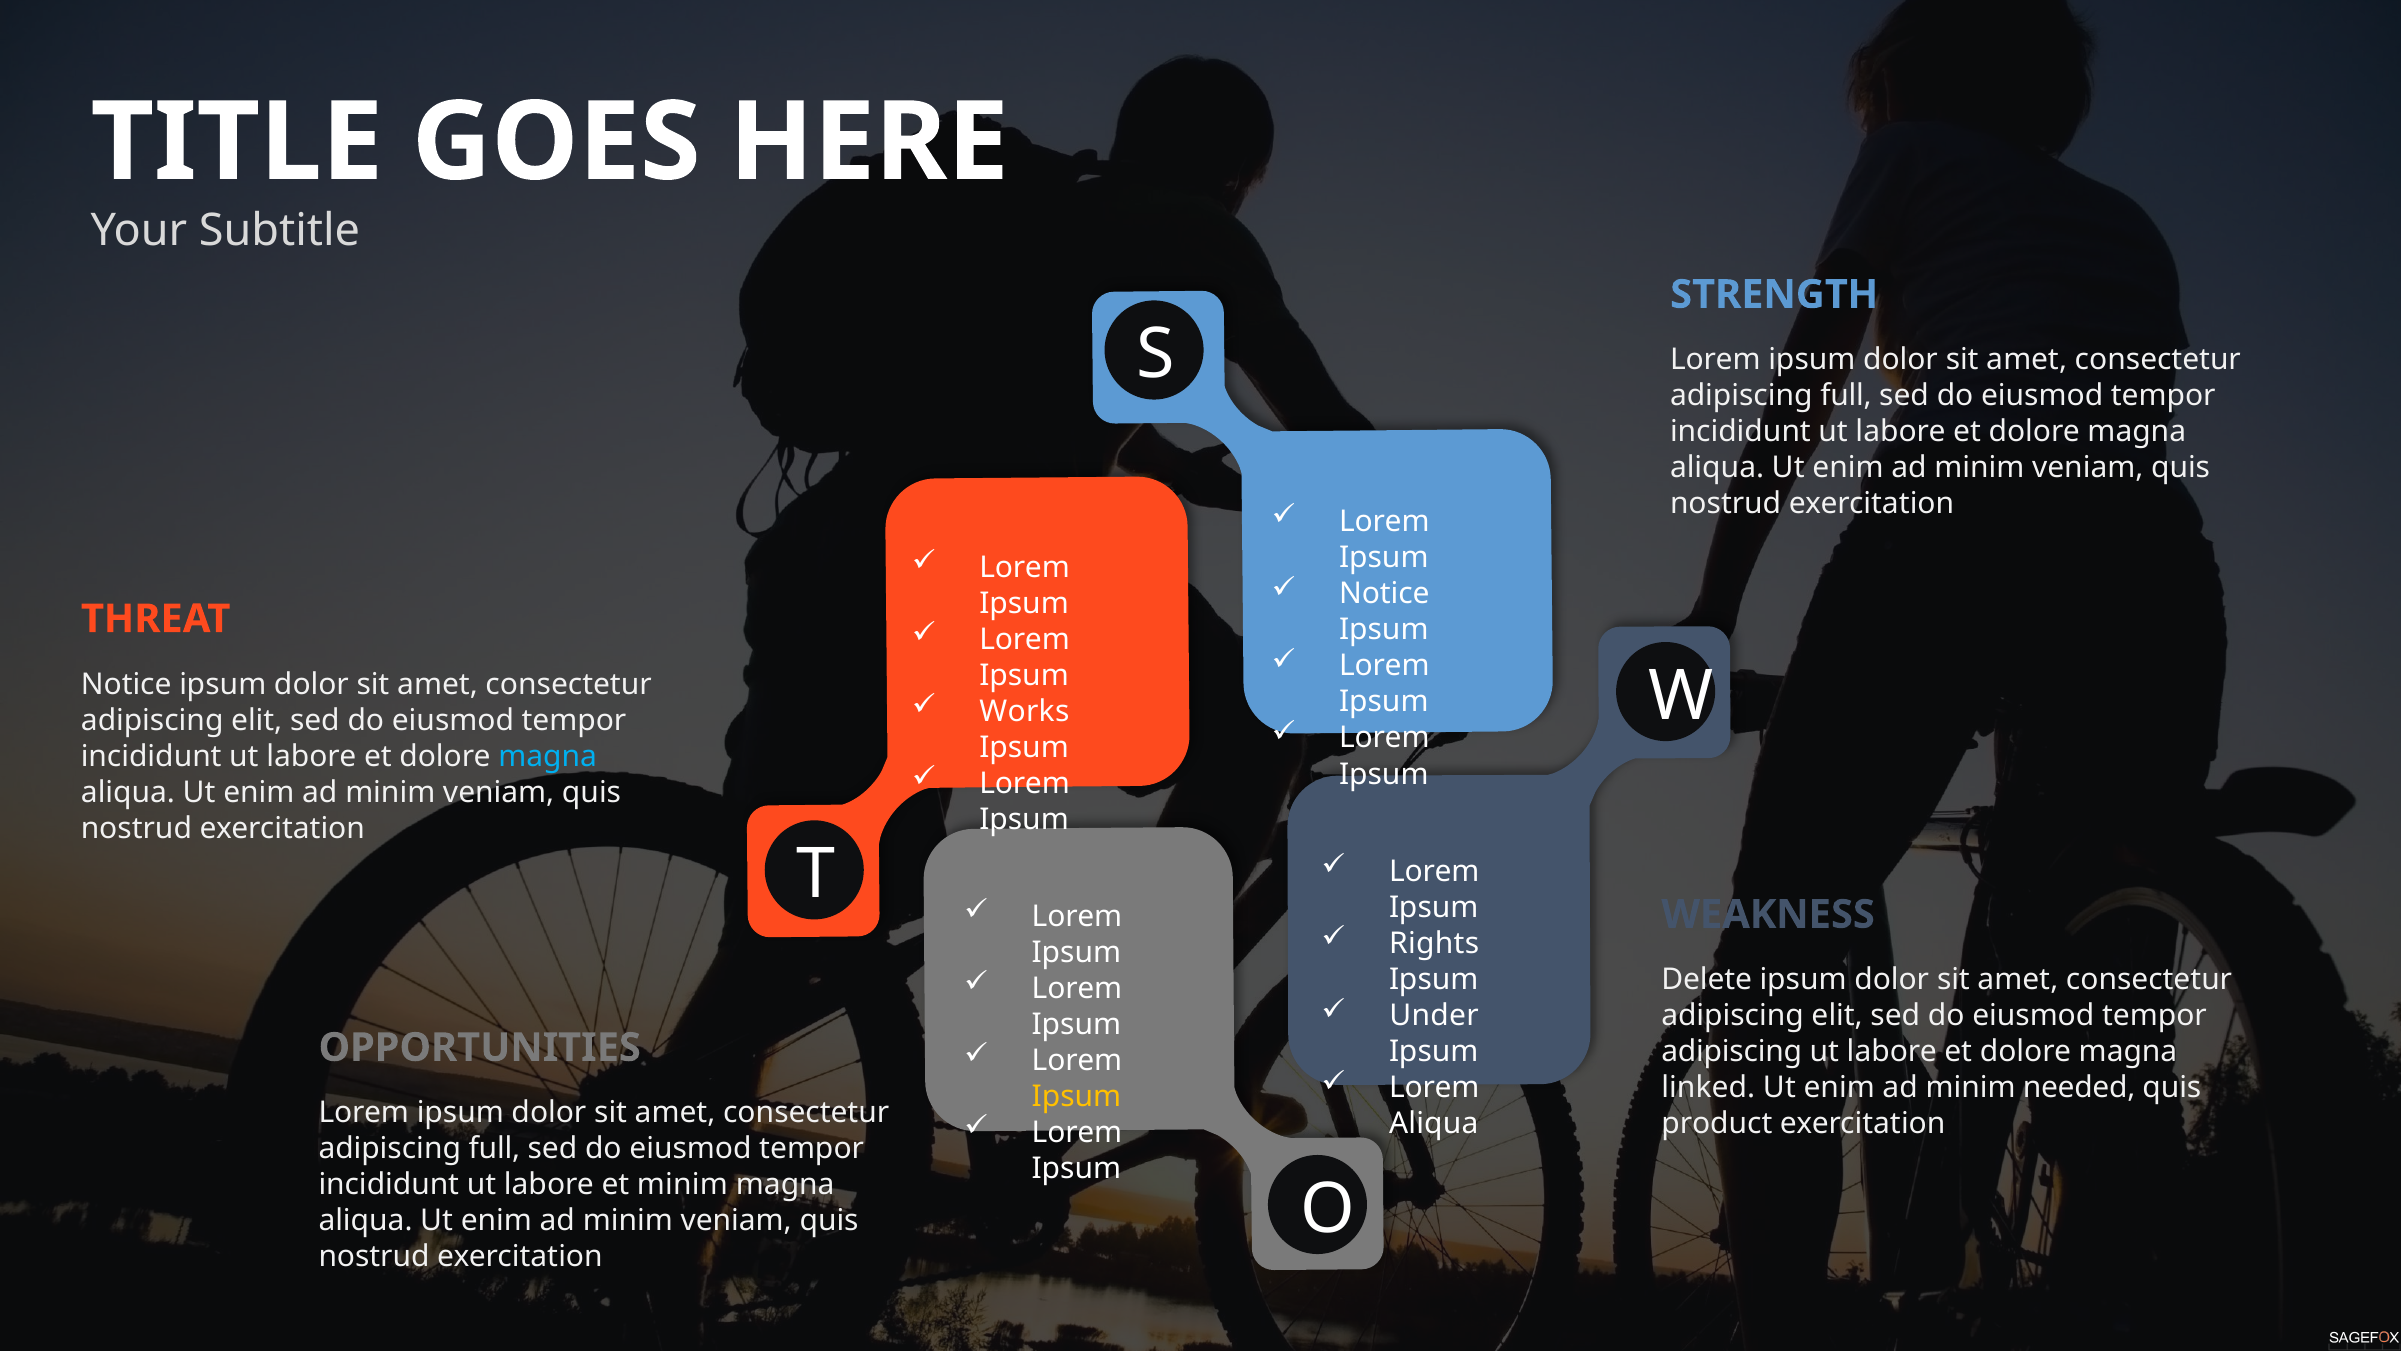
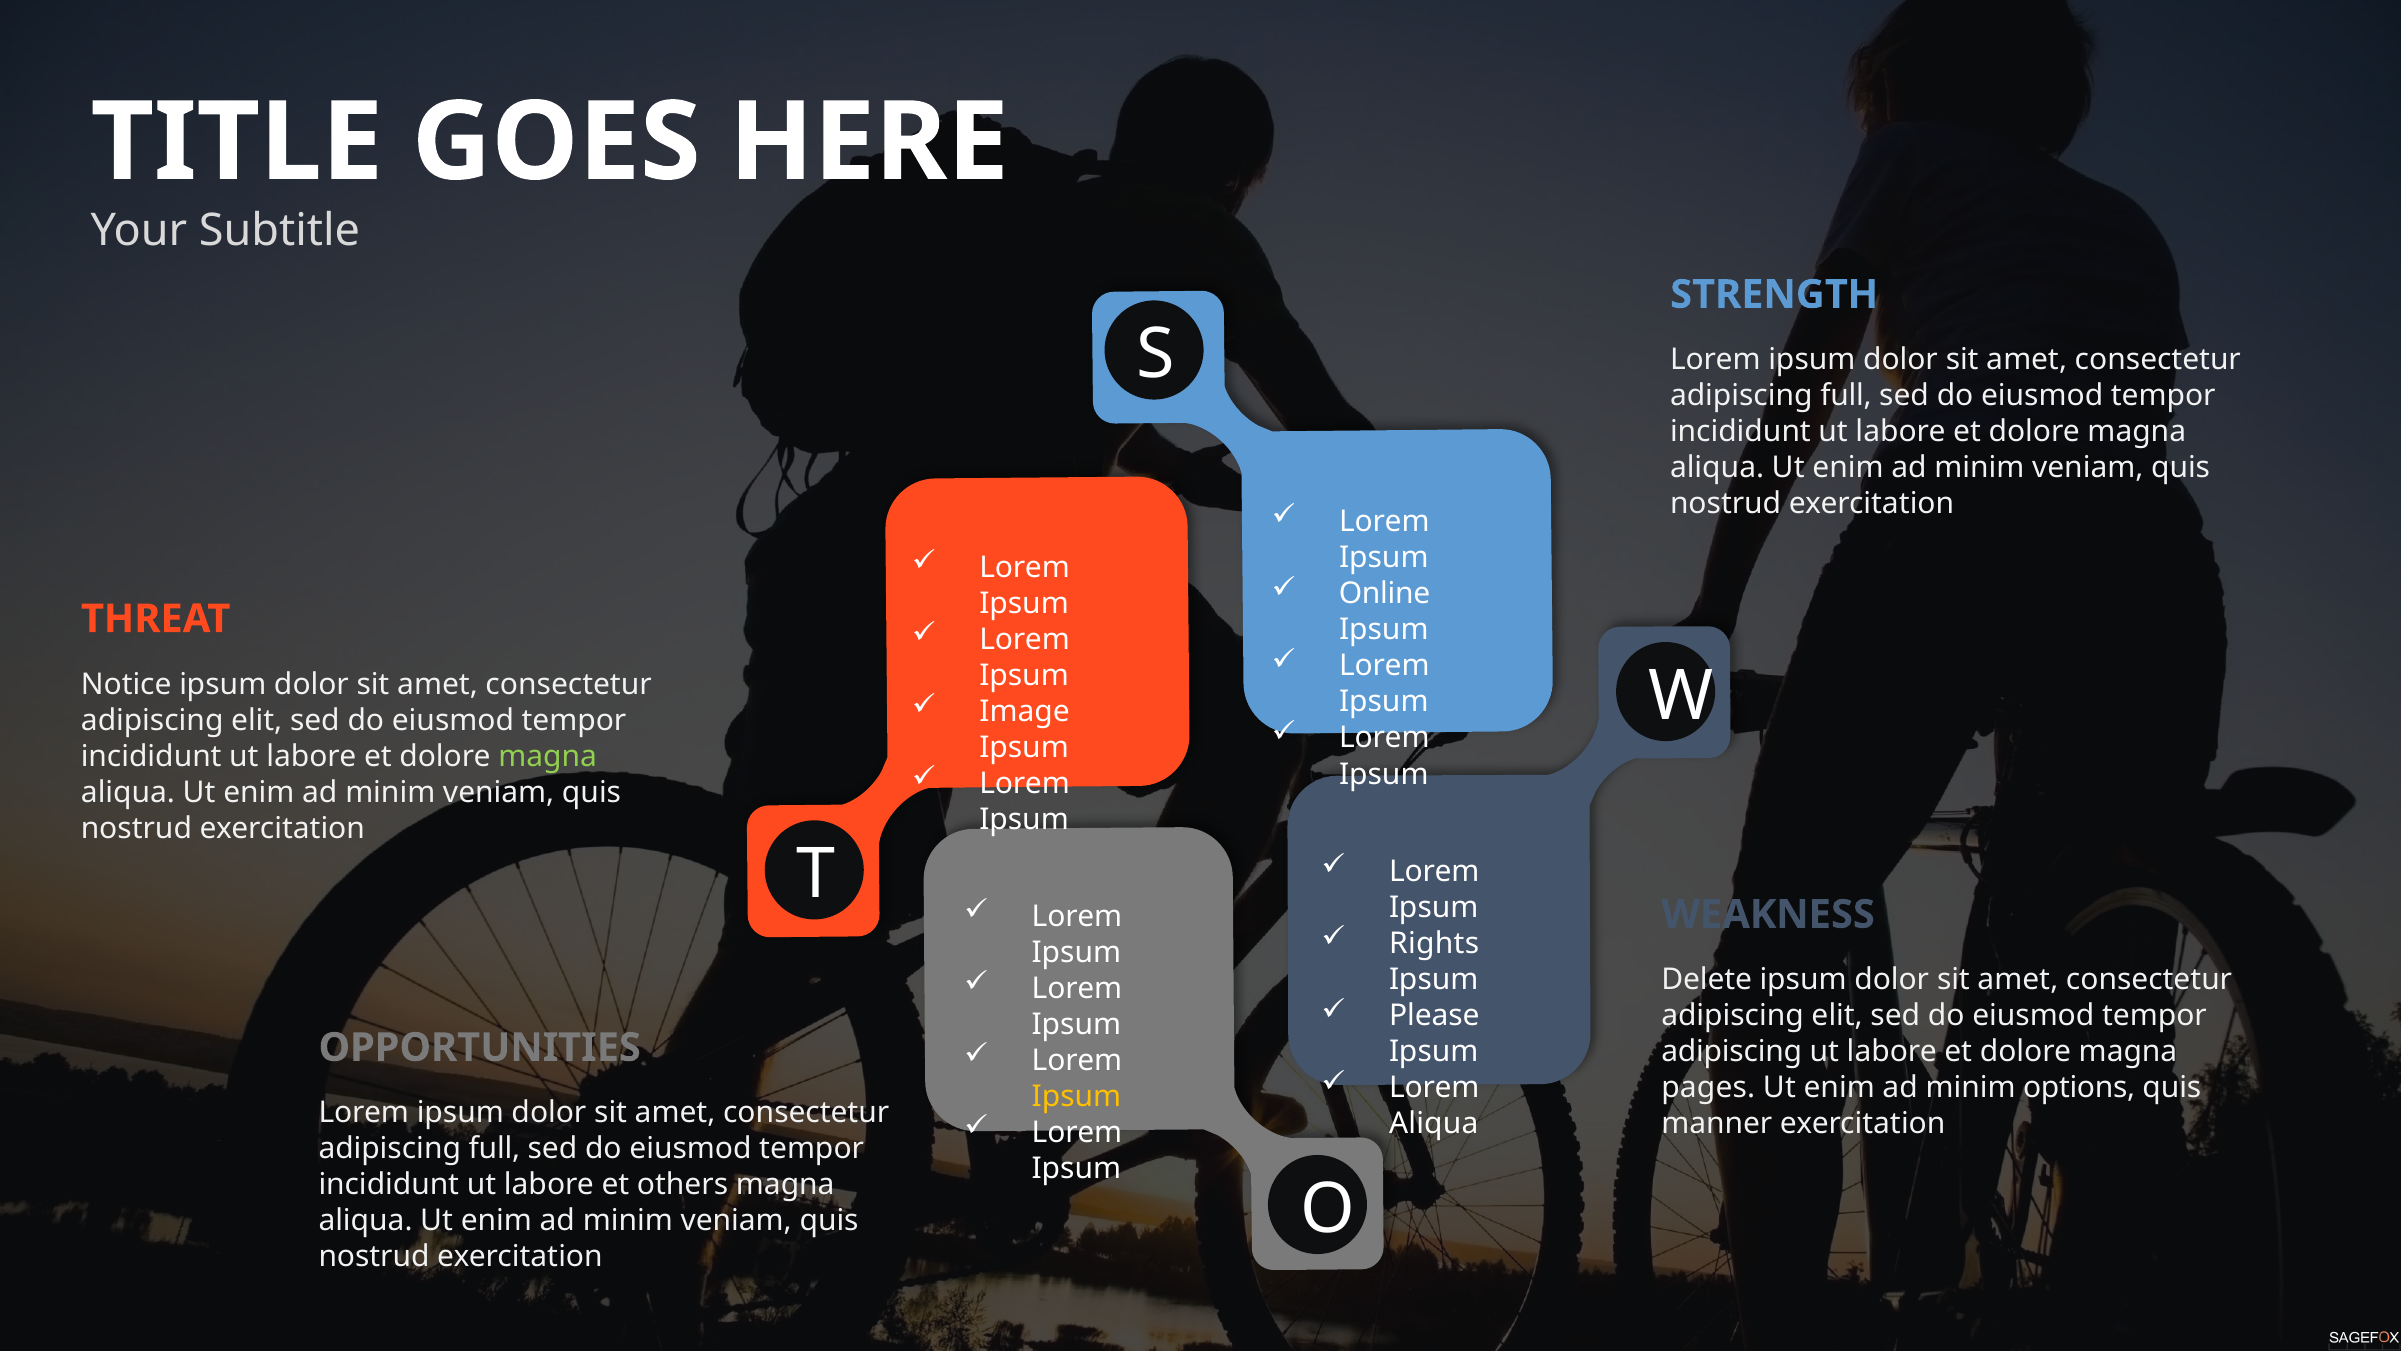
Notice at (1384, 594): Notice -> Online
Works: Works -> Image
magna at (548, 756) colour: light blue -> light green
Under: Under -> Please
linked: linked -> pages
needed: needed -> options
product: product -> manner
et minim: minim -> others
